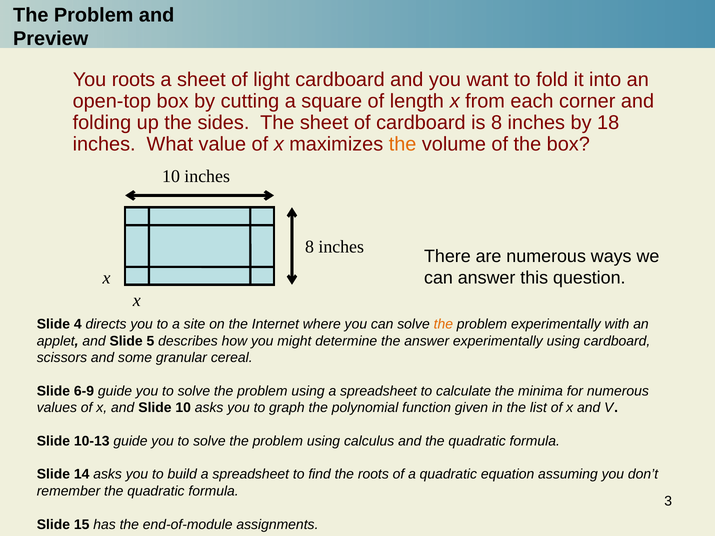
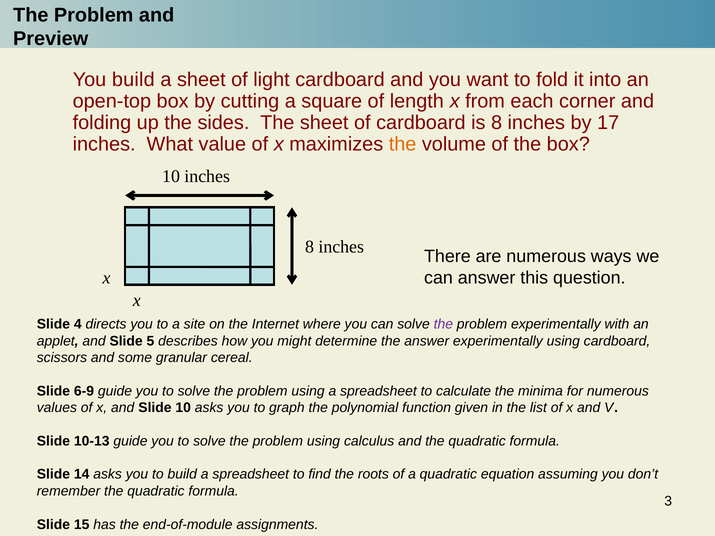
You roots: roots -> build
18: 18 -> 17
the at (443, 324) colour: orange -> purple
